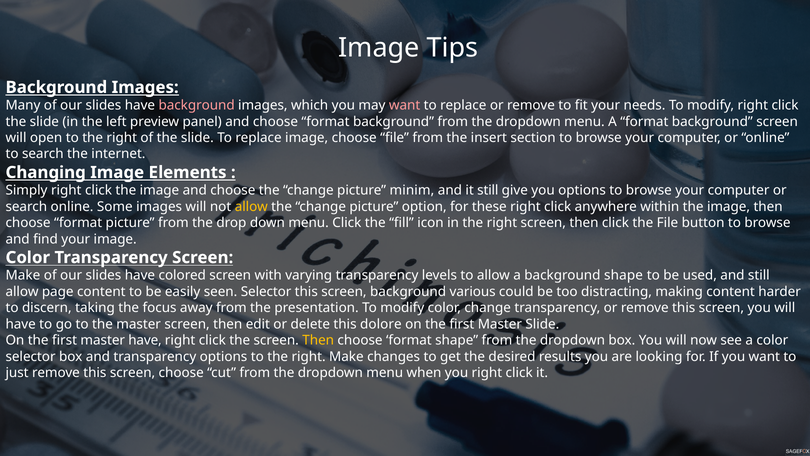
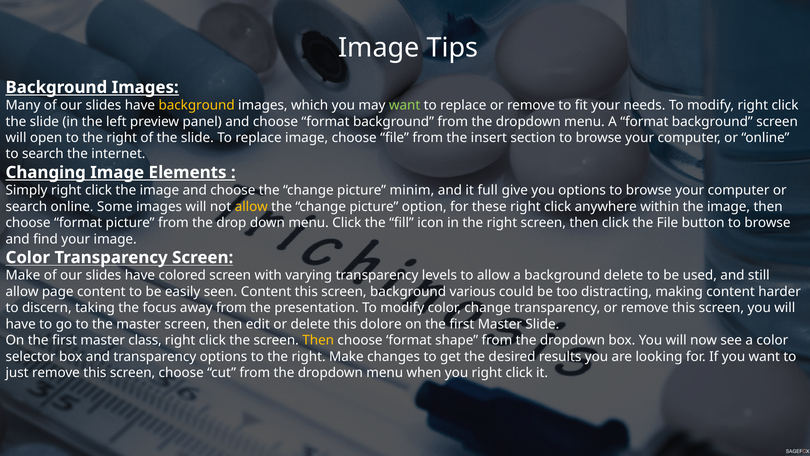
background at (197, 105) colour: pink -> yellow
want at (405, 105) colour: pink -> light green
it still: still -> full
background shape: shape -> delete
seen Selector: Selector -> Content
master have: have -> class
